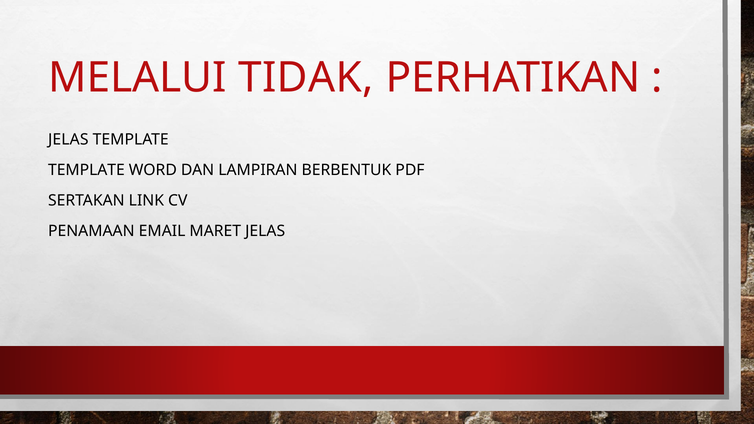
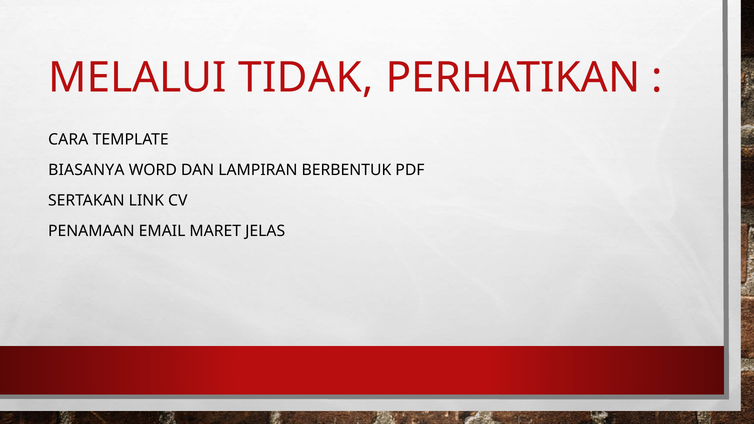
JELAS at (68, 140): JELAS -> CARA
TEMPLATE at (86, 170): TEMPLATE -> BIASANYA
